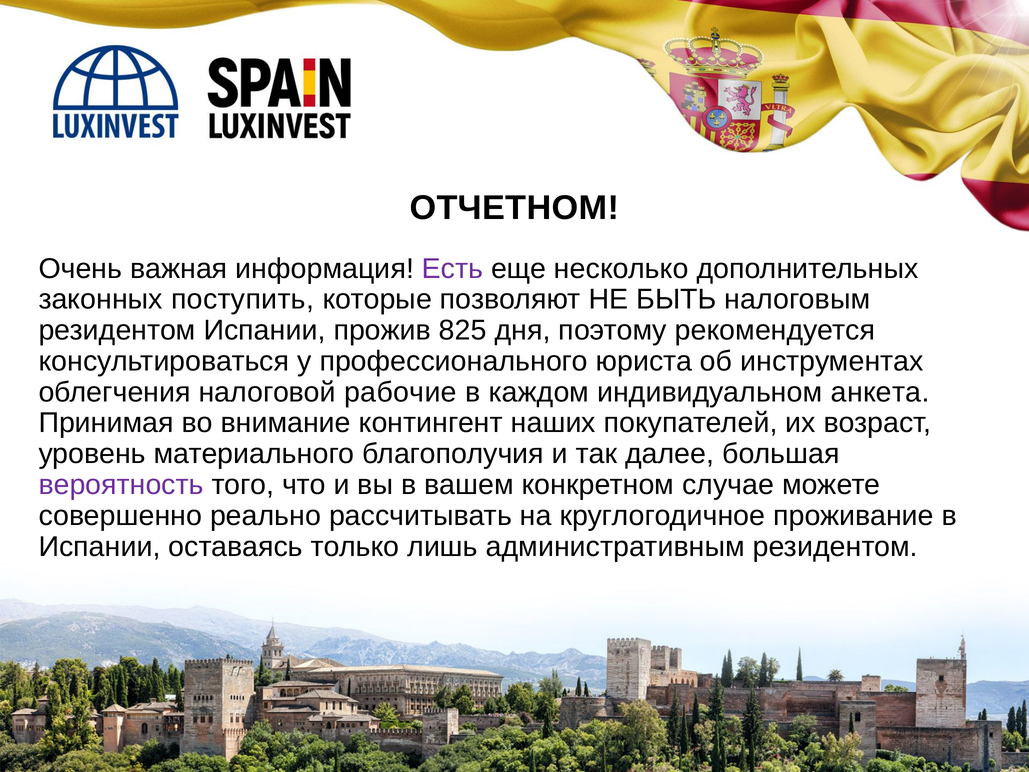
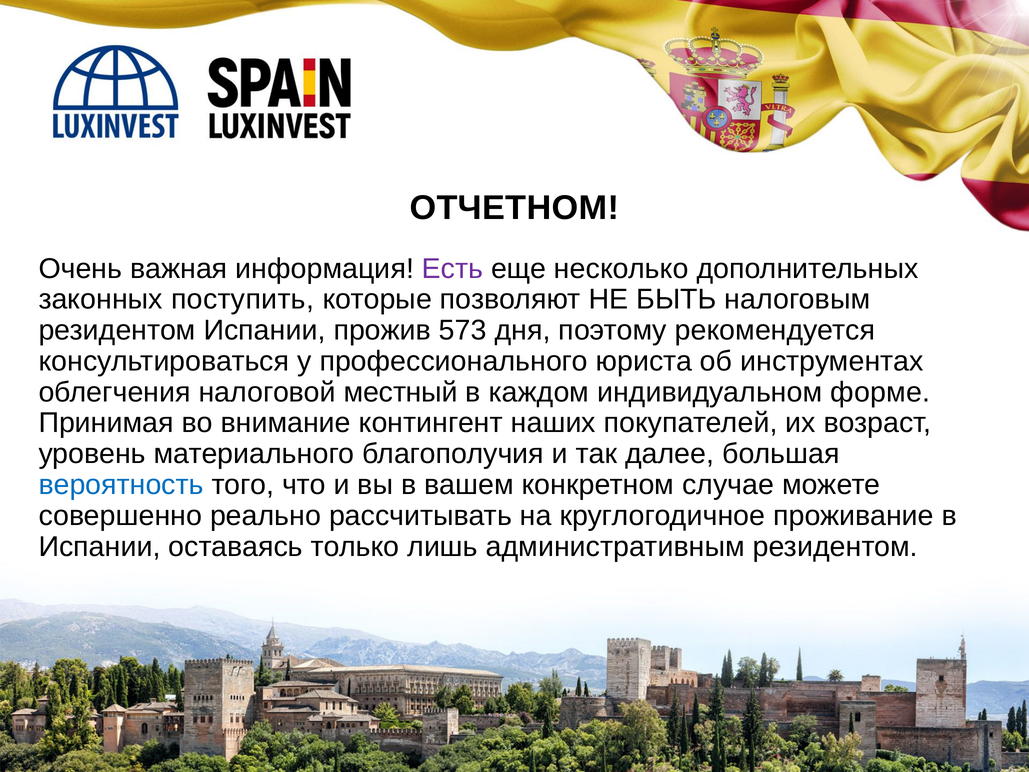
825: 825 -> 573
рабочие: рабочие -> местный
анкета: анкета -> форме
вероятность colour: purple -> blue
